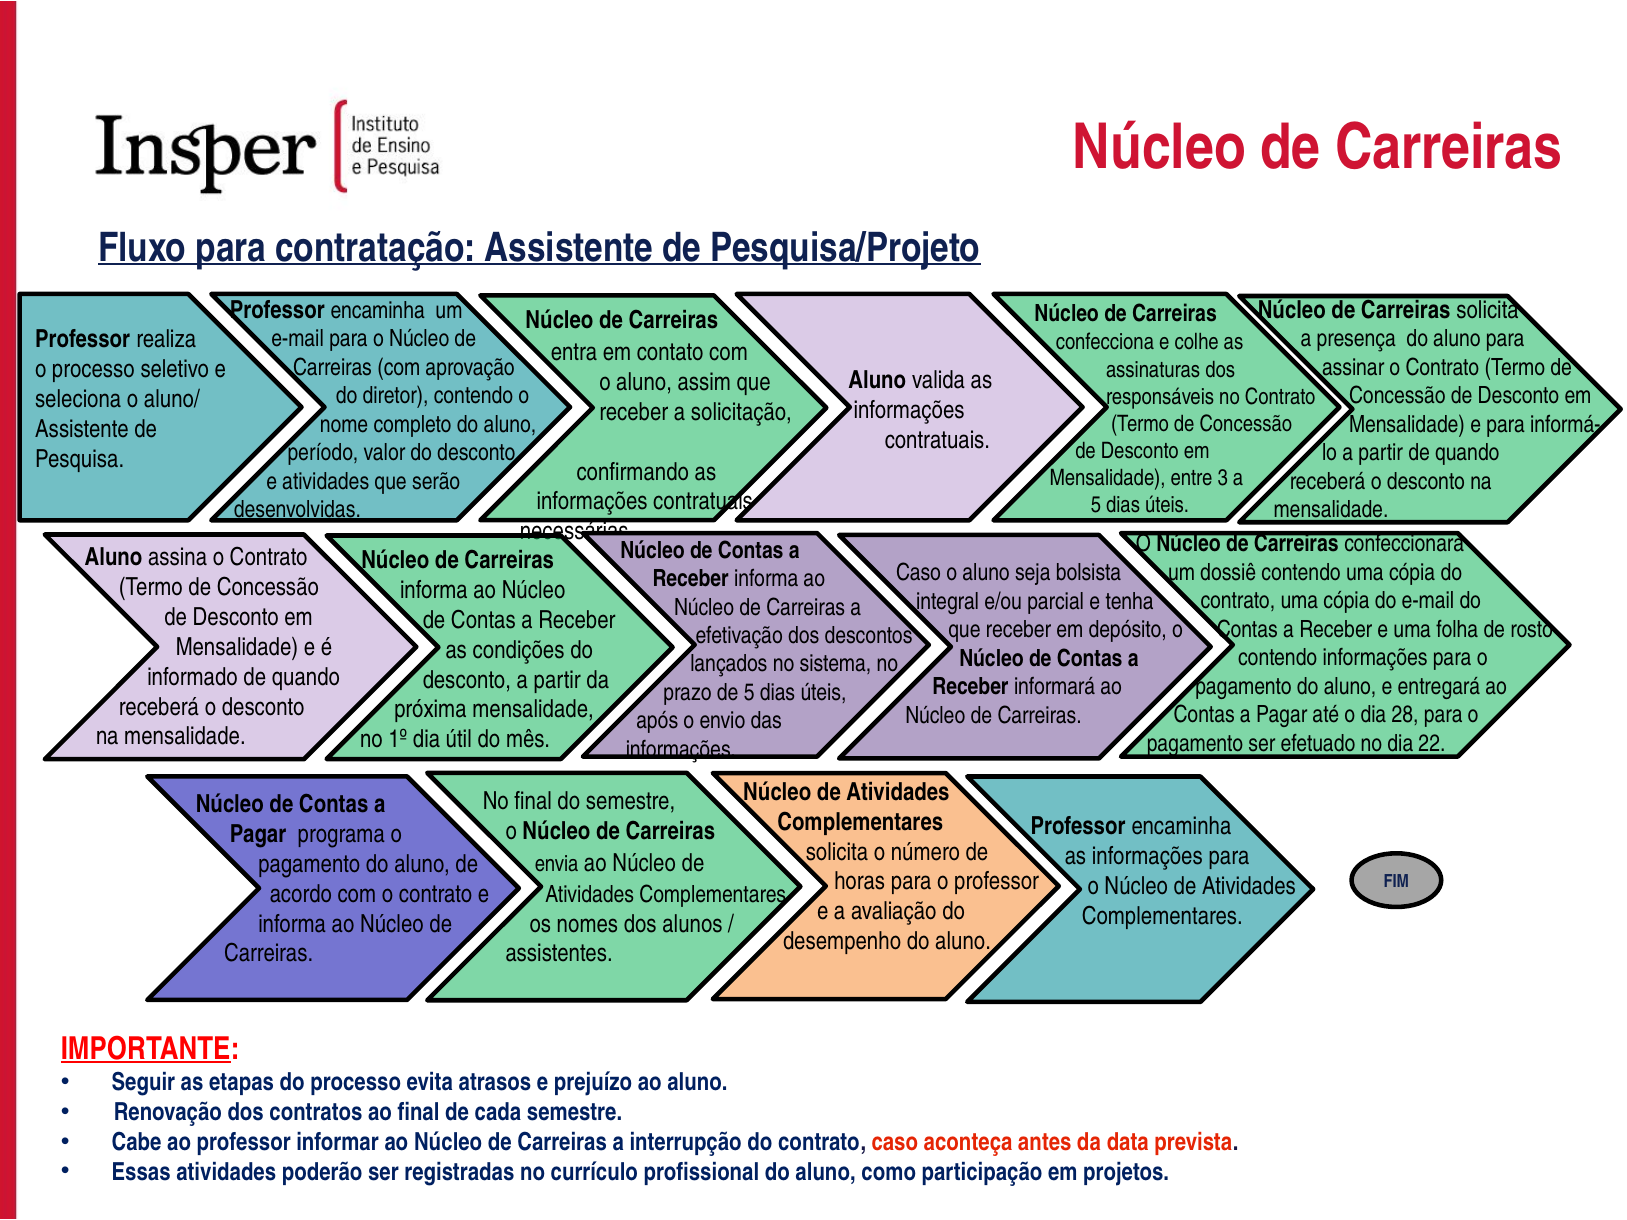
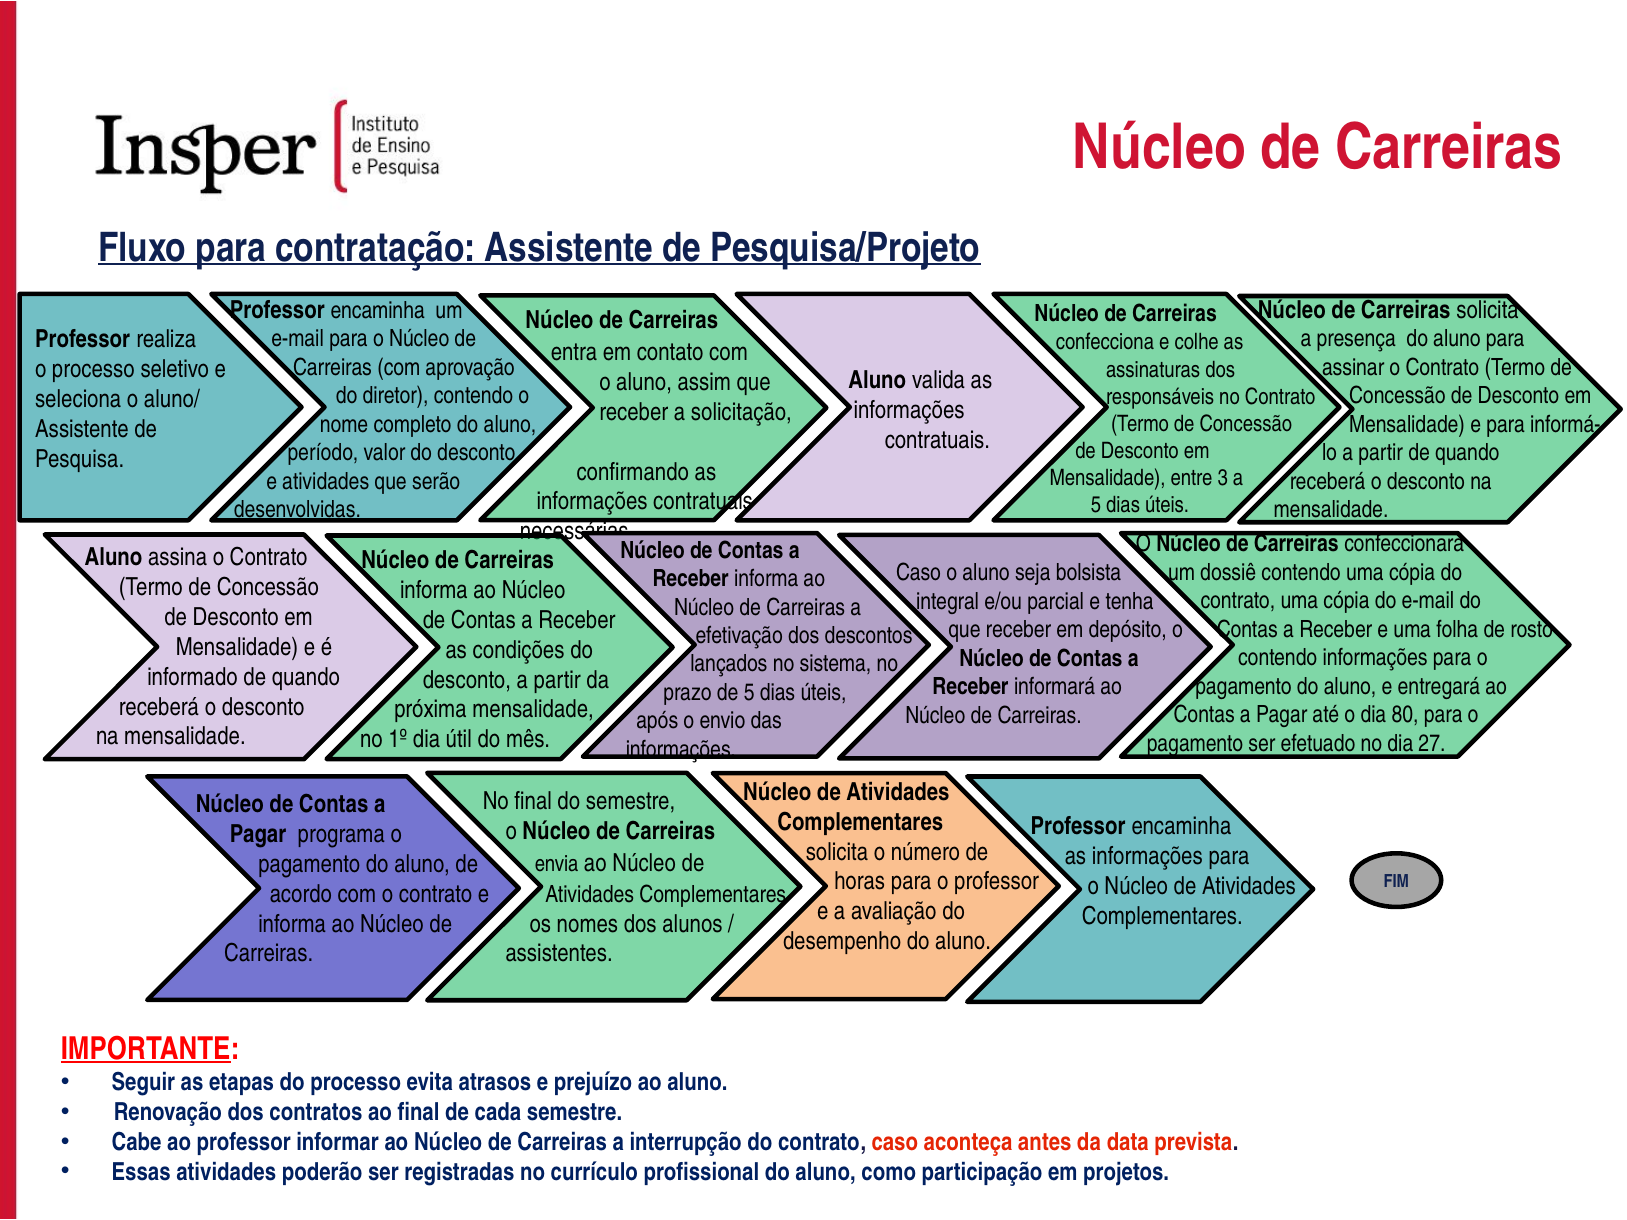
28: 28 -> 80
22: 22 -> 27
